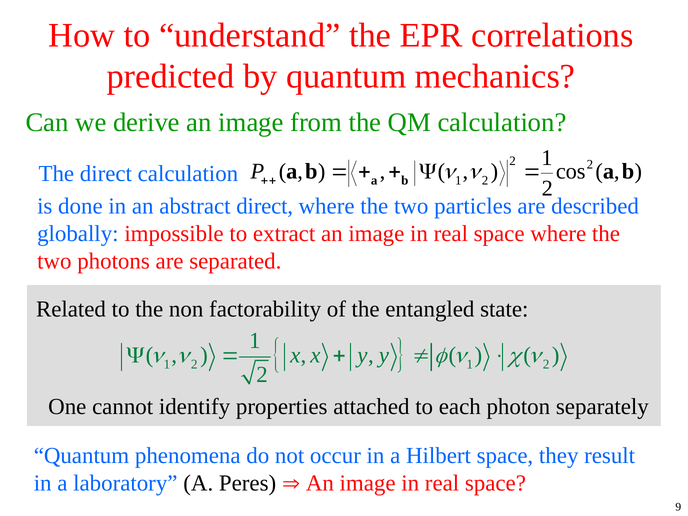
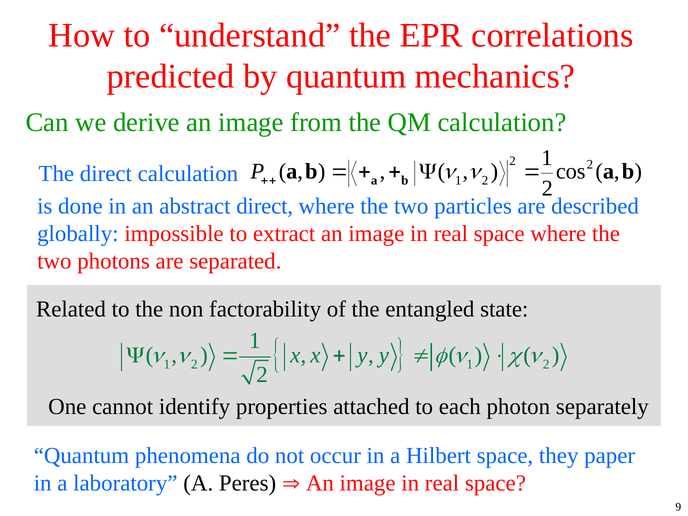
result: result -> paper
